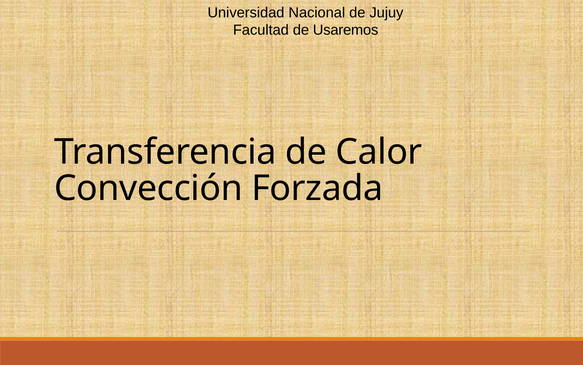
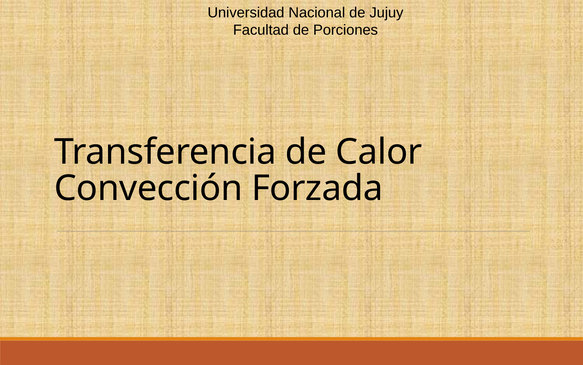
Usaremos: Usaremos -> Porciones
